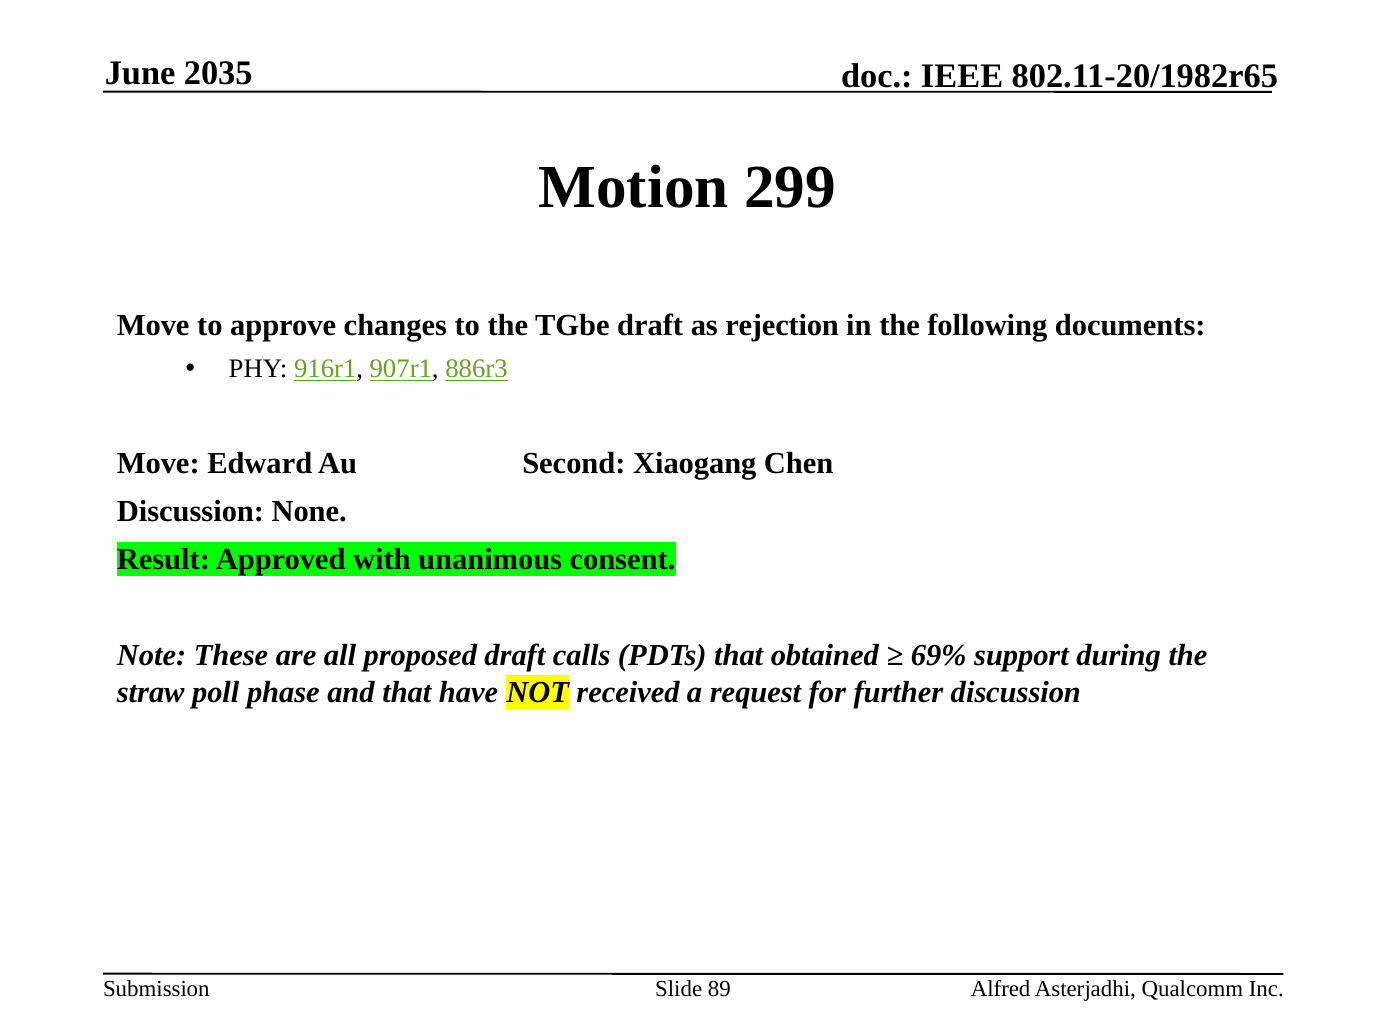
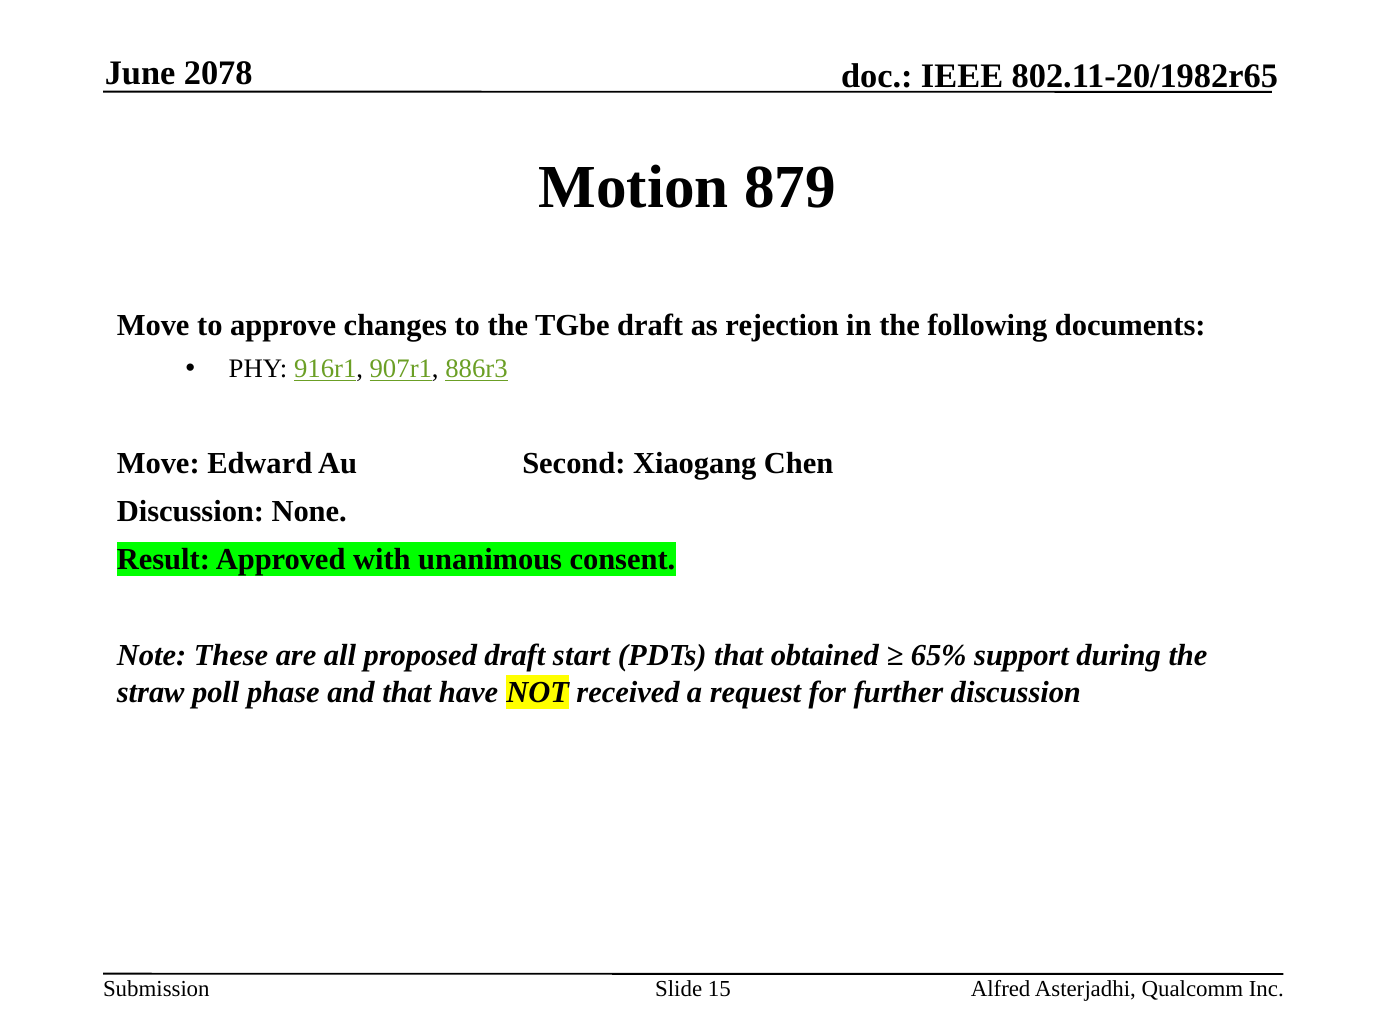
2035: 2035 -> 2078
299: 299 -> 879
calls: calls -> start
69%: 69% -> 65%
89: 89 -> 15
